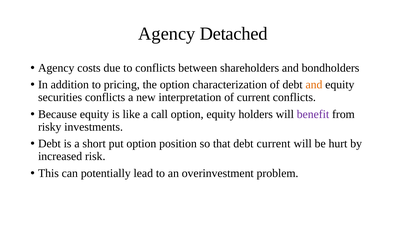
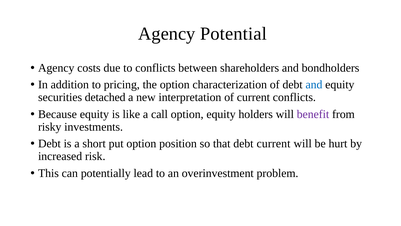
Detached: Detached -> Potential
and at (314, 85) colour: orange -> blue
securities conflicts: conflicts -> detached
